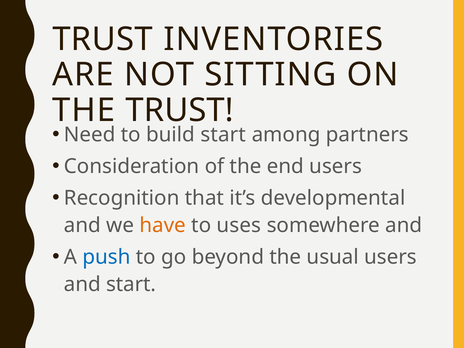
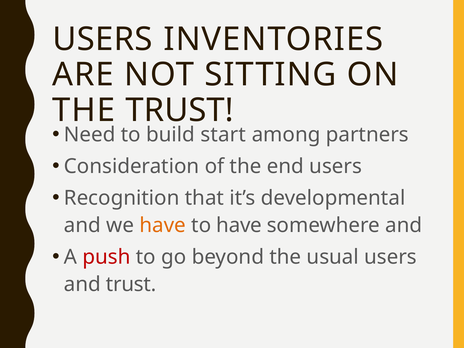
TRUST at (103, 39): TRUST -> USERS
to uses: uses -> have
push colour: blue -> red
and start: start -> trust
